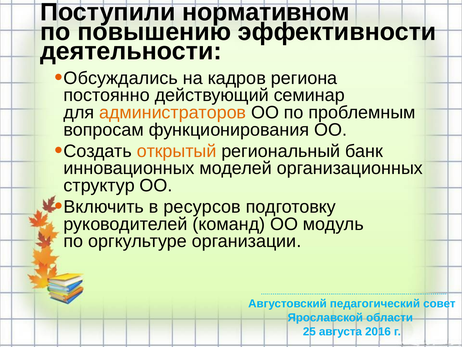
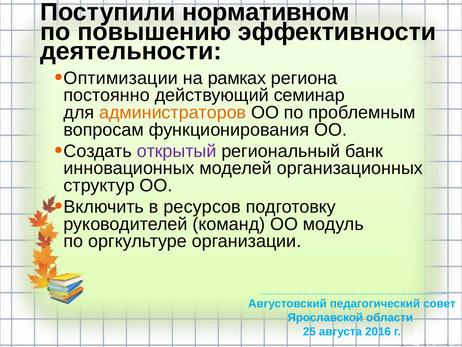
Обсуждались: Обсуждались -> Оптимизации
кадров: кадров -> рамках
открытый colour: orange -> purple
